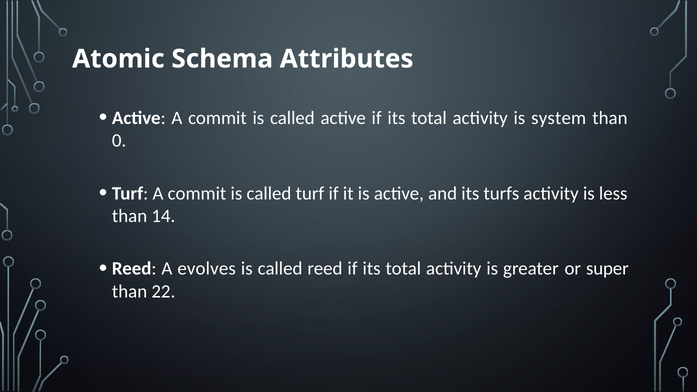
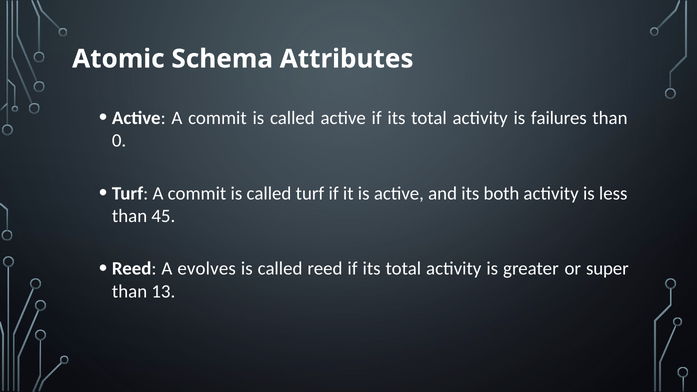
system: system -> failures
turfs: turfs -> both
14: 14 -> 45
22: 22 -> 13
